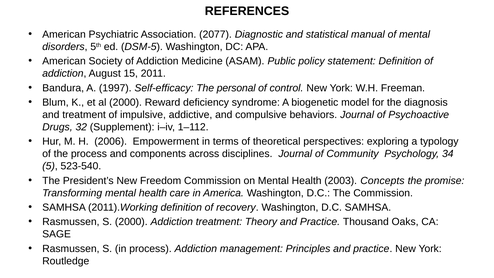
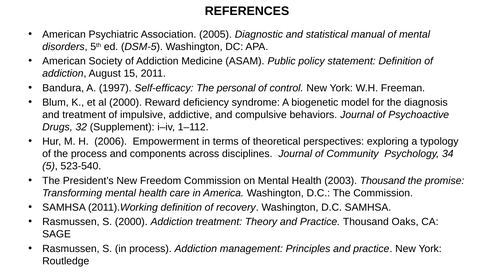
2077: 2077 -> 2005
2003 Concepts: Concepts -> Thousand
